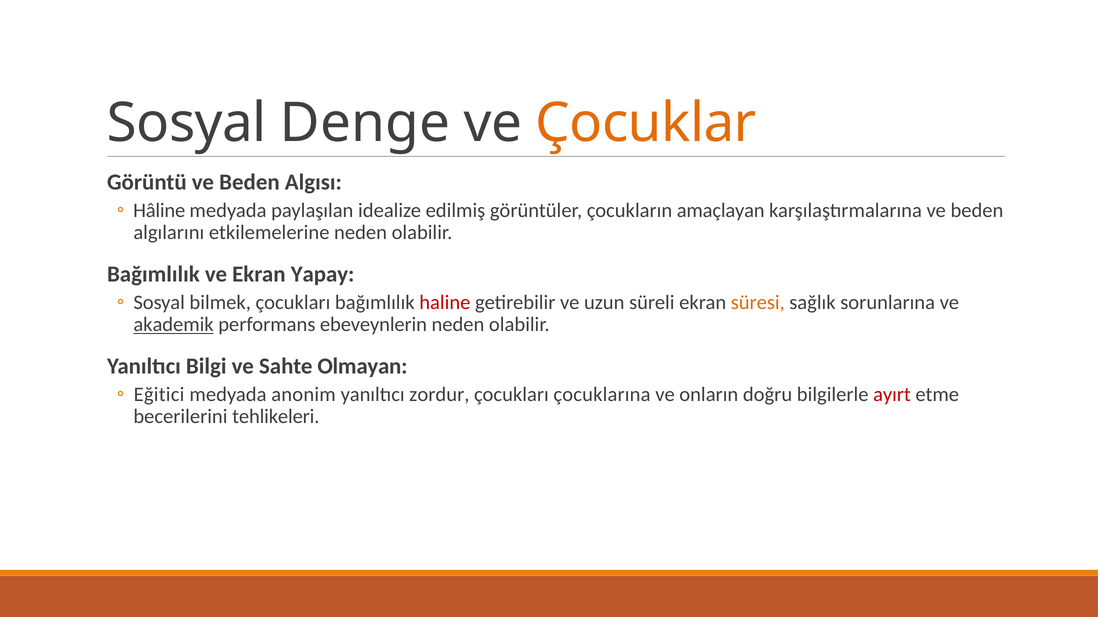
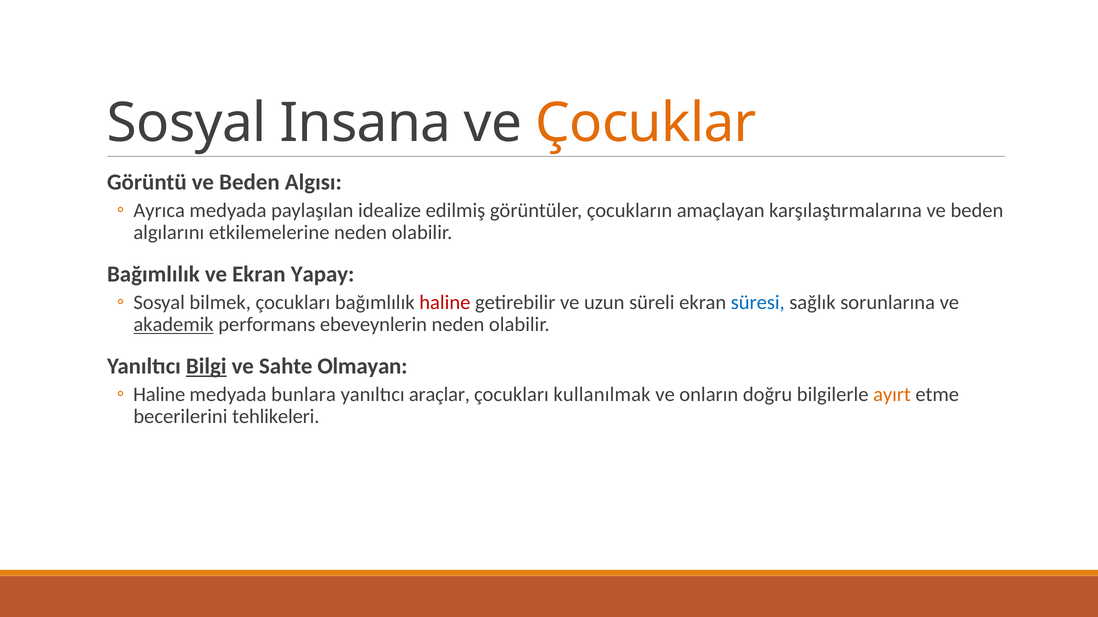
Denge: Denge -> Insana
Hâline: Hâline -> Ayrıca
süresi colour: orange -> blue
Bilgi underline: none -> present
Eğitici at (159, 395): Eğitici -> Haline
anonim: anonim -> bunlara
zordur: zordur -> araçlar
çocuklarına: çocuklarına -> kullanılmak
ayırt colour: red -> orange
